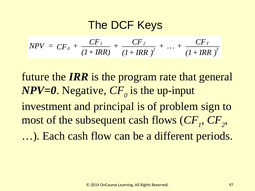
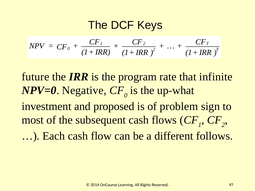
general: general -> infinite
up-input: up-input -> up-what
principal: principal -> proposed
periods: periods -> follows
